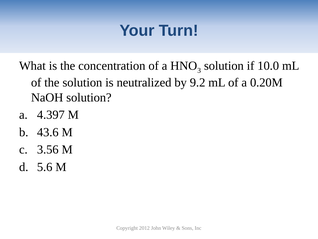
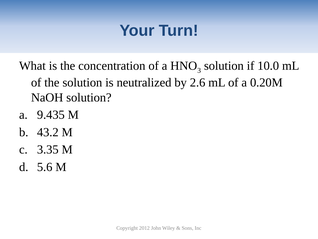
9.2: 9.2 -> 2.6
4.397: 4.397 -> 9.435
43.6: 43.6 -> 43.2
3.56: 3.56 -> 3.35
